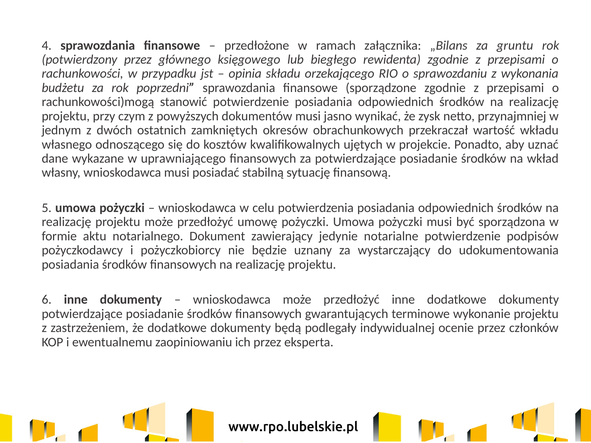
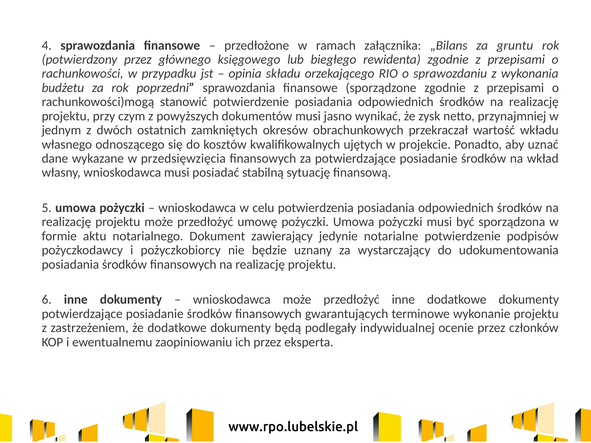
uprawniającego: uprawniającego -> przedsięwzięcia
